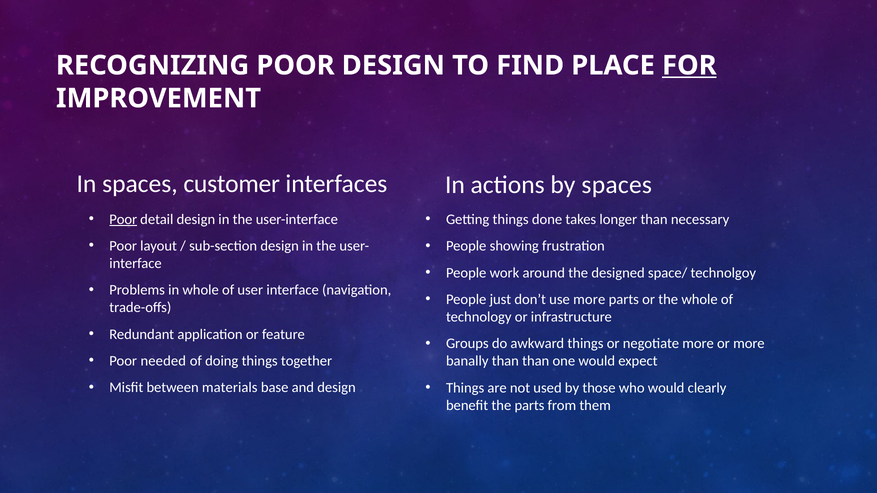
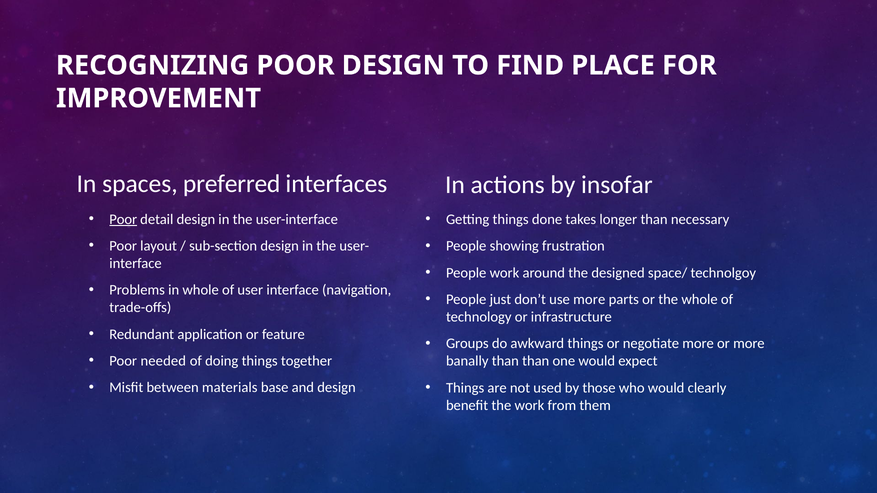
FOR underline: present -> none
customer: customer -> preferred
by spaces: spaces -> insofar
the parts: parts -> work
